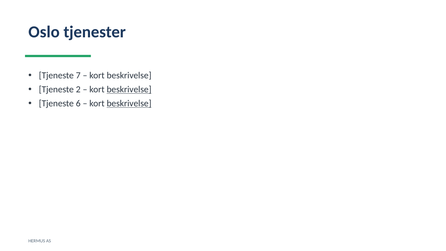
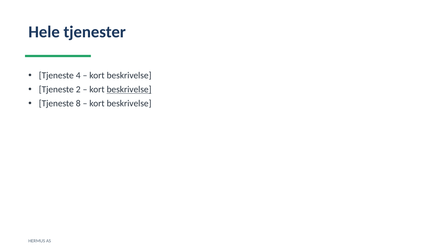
Oslo: Oslo -> Hele
7: 7 -> 4
6: 6 -> 8
beskrivelse at (129, 103) underline: present -> none
